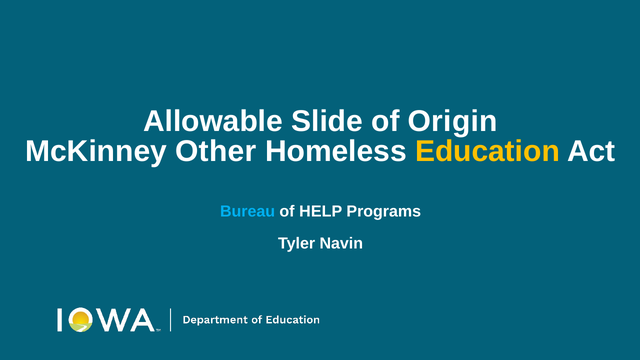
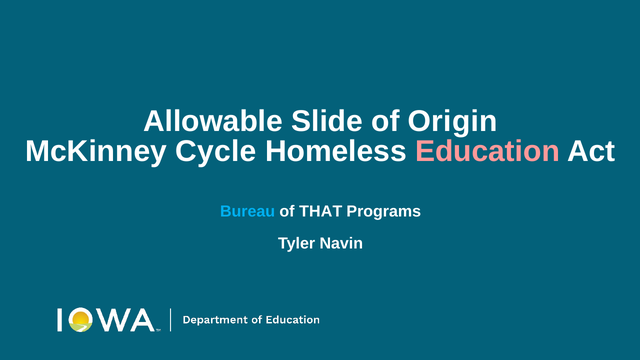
Other: Other -> Cycle
Education colour: yellow -> pink
HELP: HELP -> THAT
